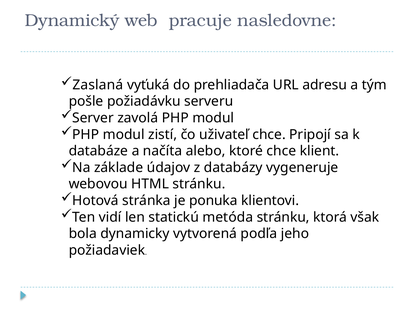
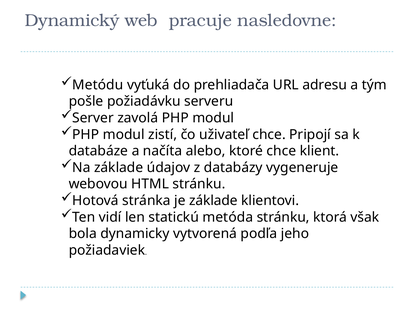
Zaslaná: Zaslaná -> Metódu
je ponuka: ponuka -> základe
